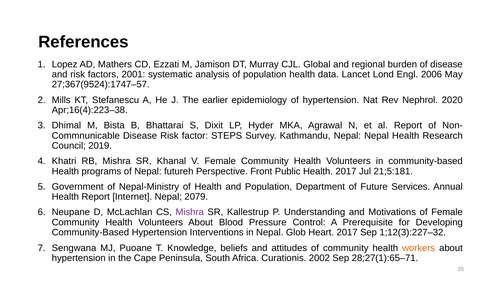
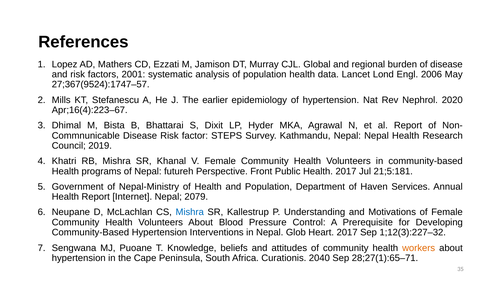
Apr;16(4):223–38: Apr;16(4):223–38 -> Apr;16(4):223–67
Future: Future -> Haven
Mishra at (190, 213) colour: purple -> blue
2002: 2002 -> 2040
